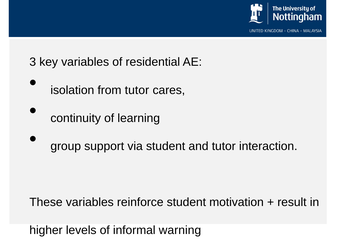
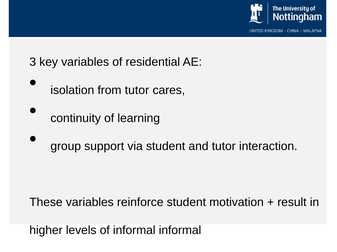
informal warning: warning -> informal
